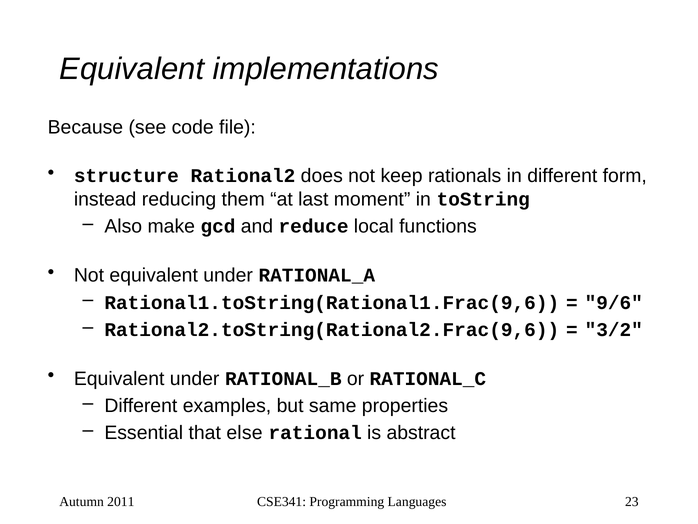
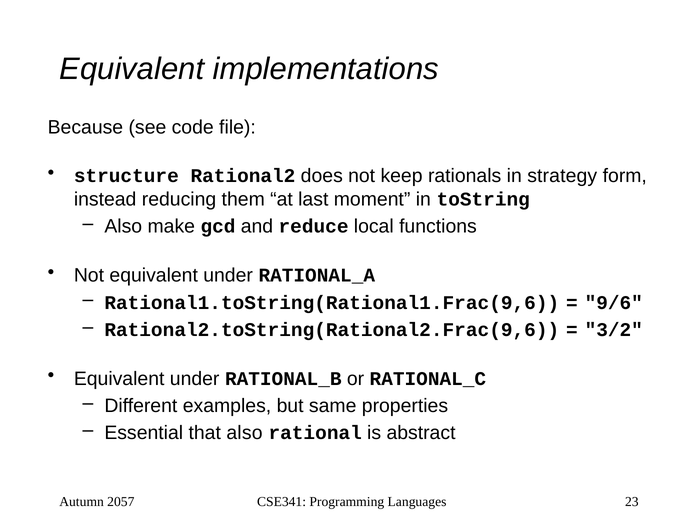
in different: different -> strategy
that else: else -> also
2011: 2011 -> 2057
